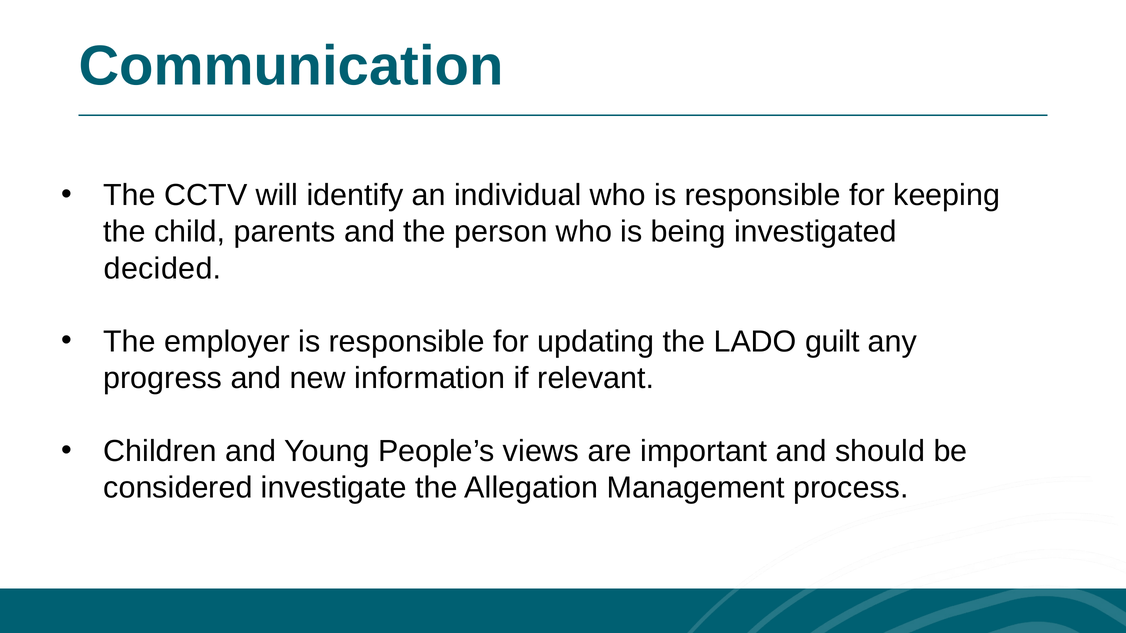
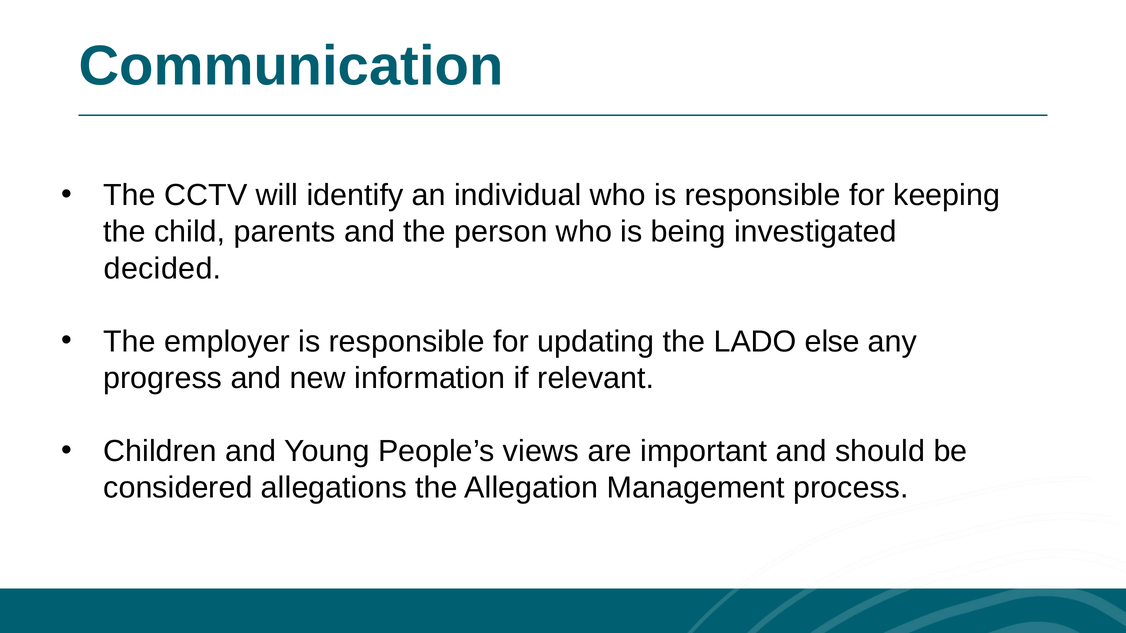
guilt: guilt -> else
investigate: investigate -> allegations
